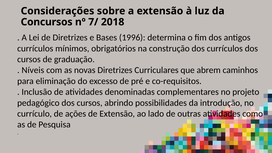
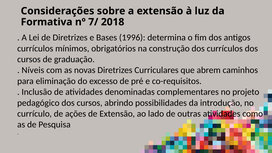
Concursos: Concursos -> Formativa
